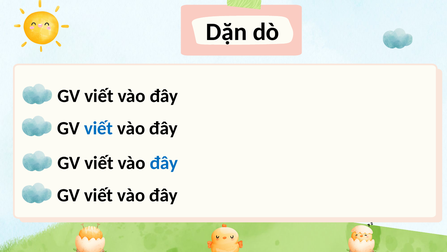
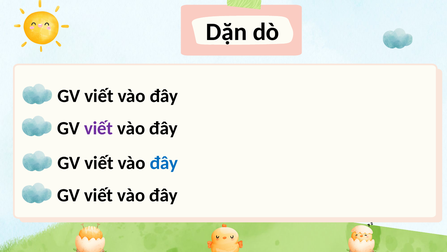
viết at (99, 128) colour: blue -> purple
